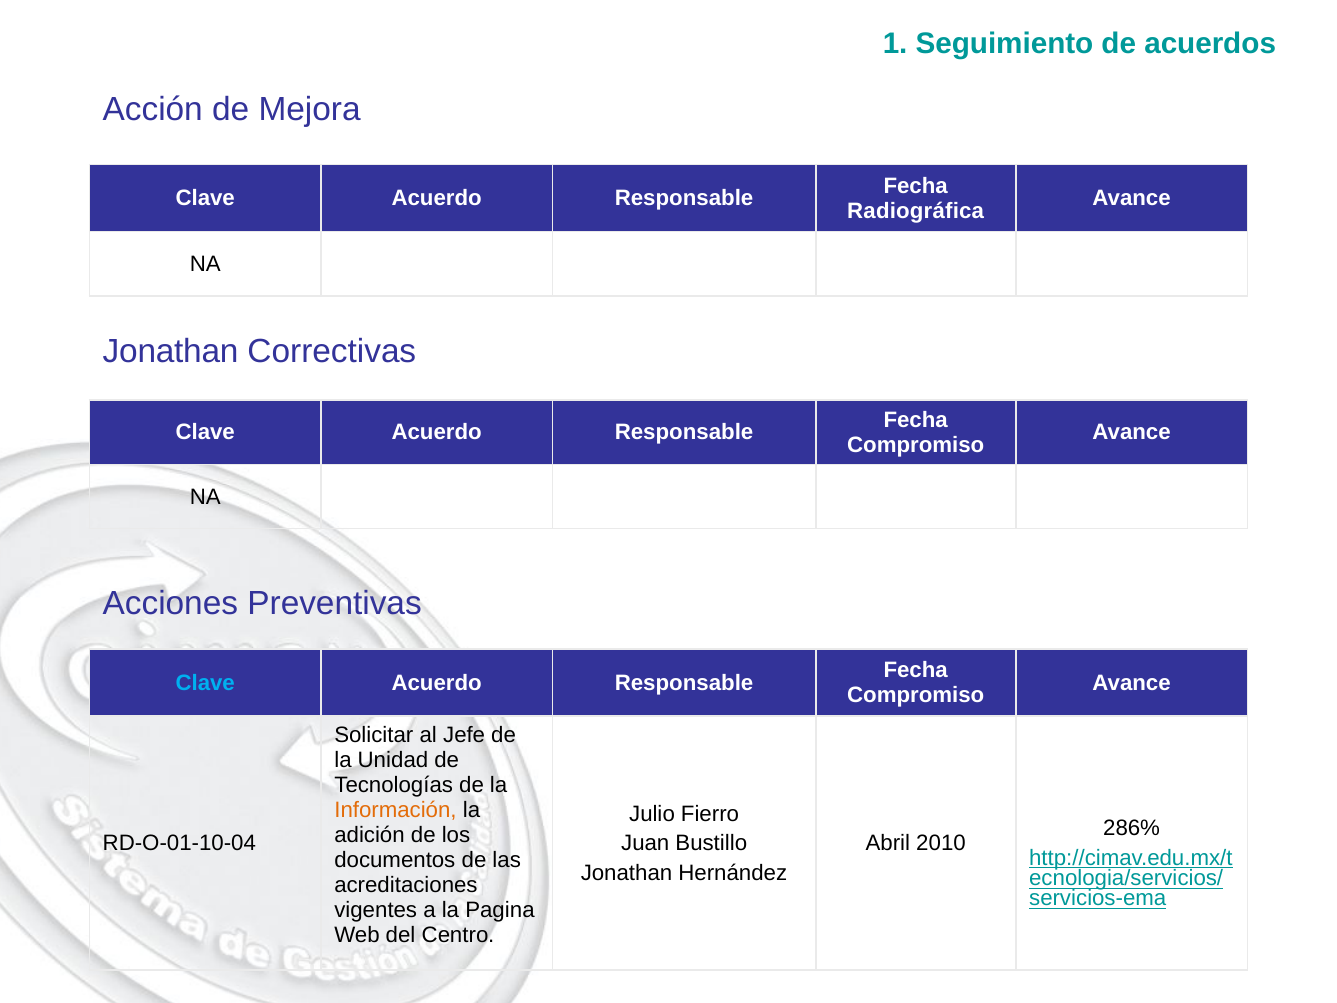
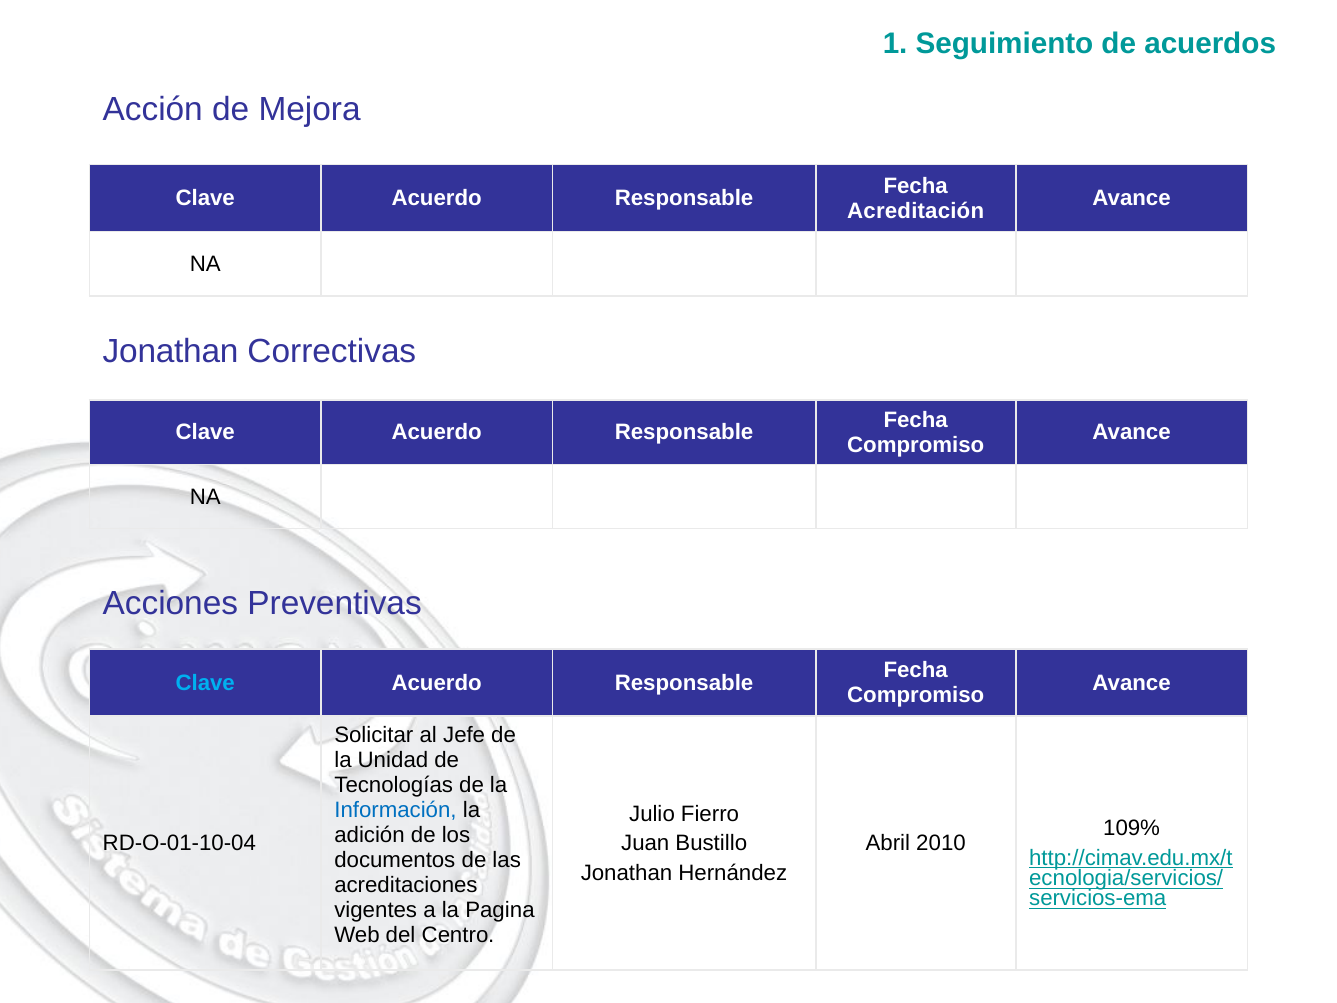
Radiográfica: Radiográfica -> Acreditación
Información colour: orange -> blue
286%: 286% -> 109%
